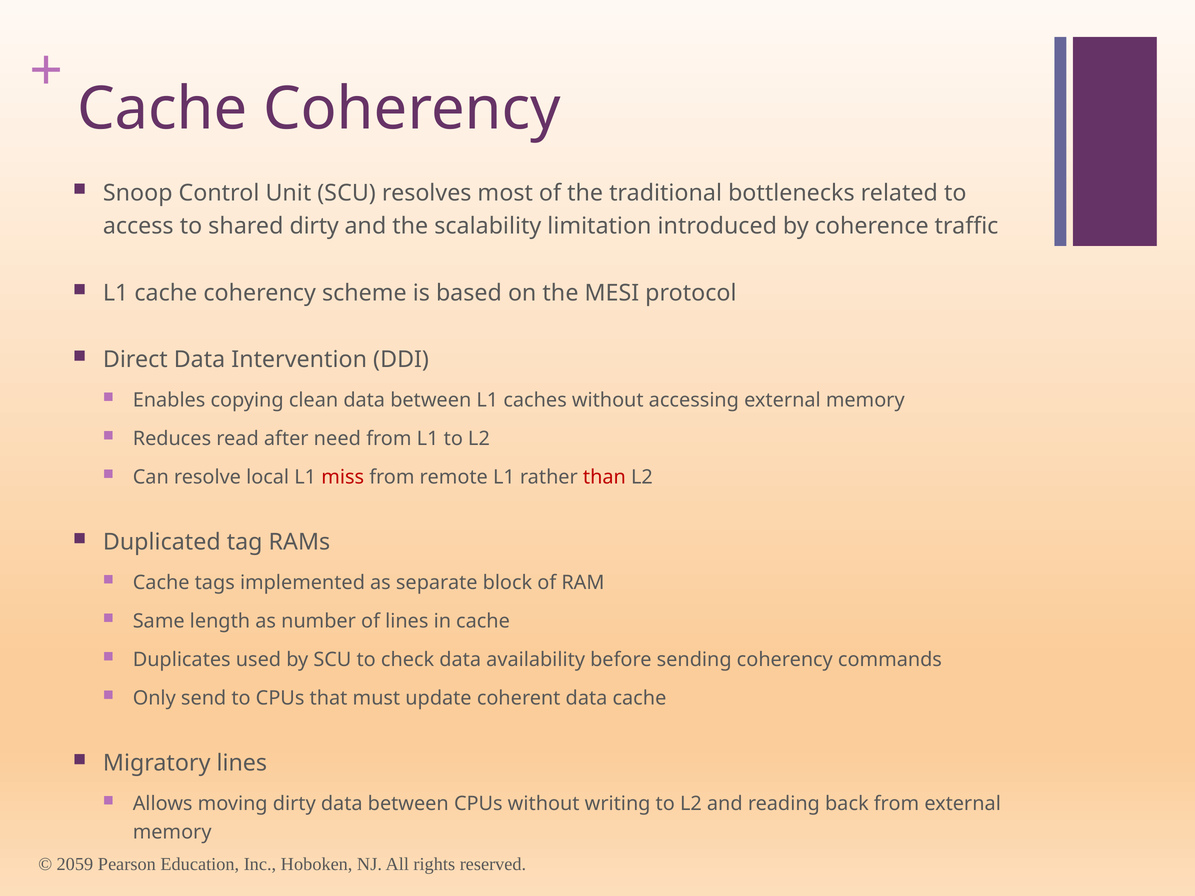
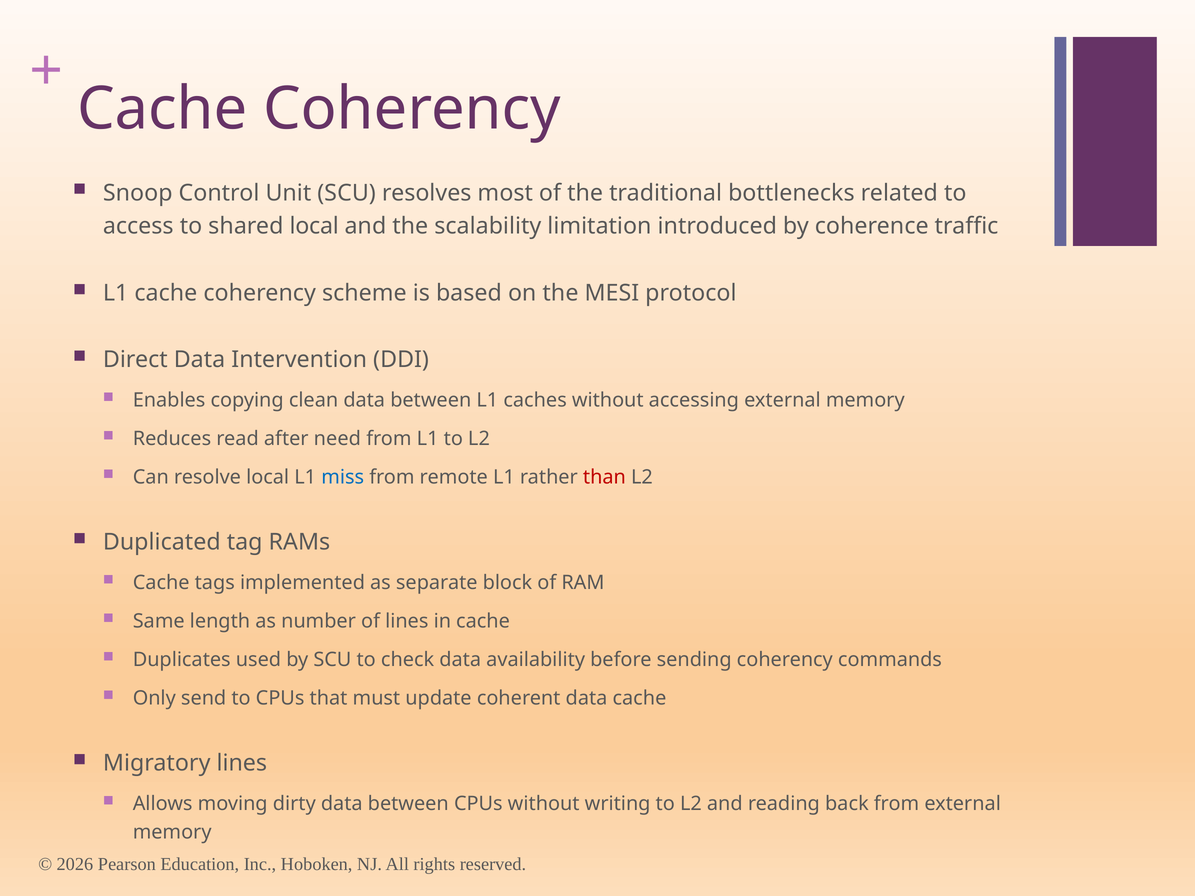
shared dirty: dirty -> local
miss colour: red -> blue
2059: 2059 -> 2026
